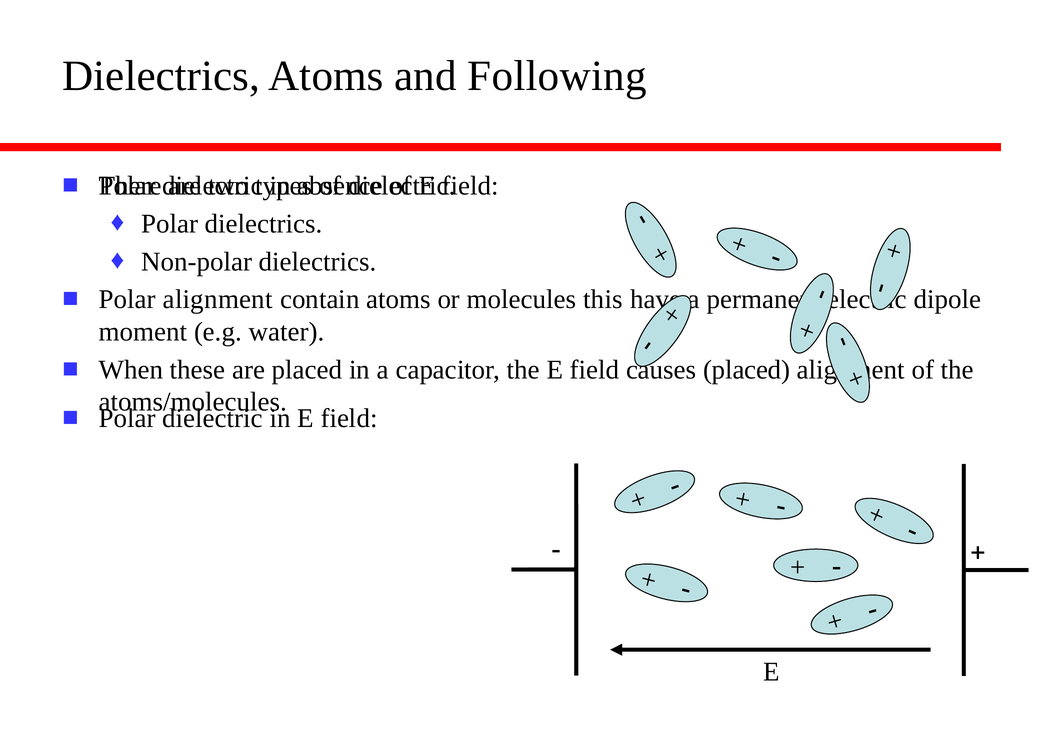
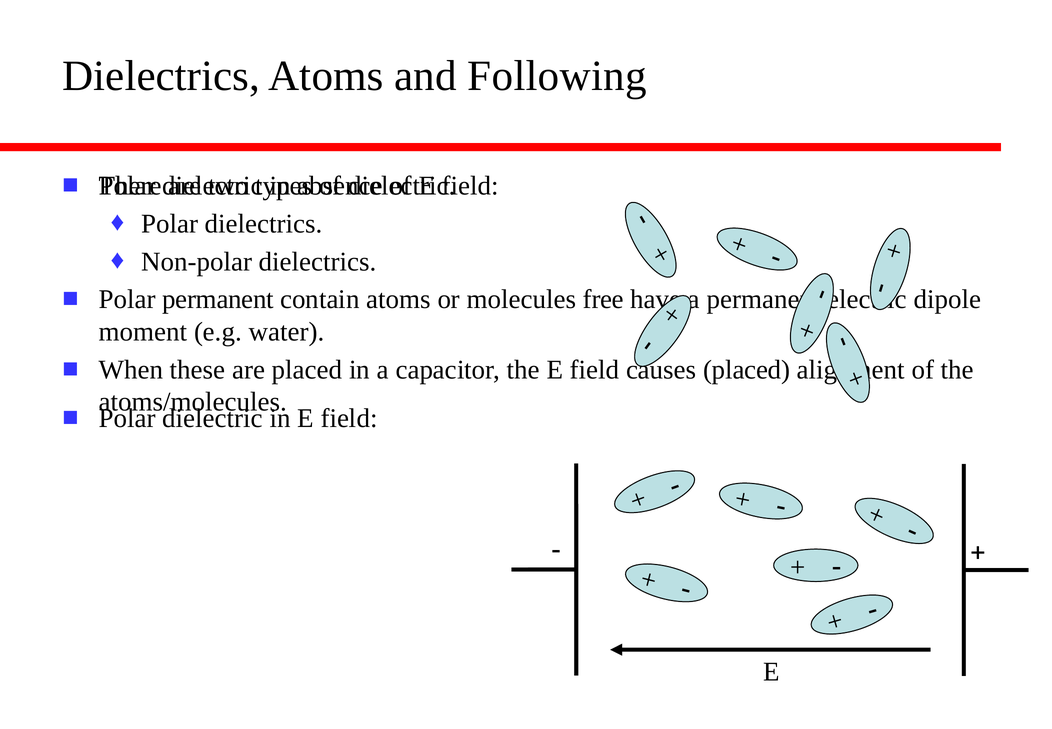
Polar alignment: alignment -> permanent
this: this -> free
